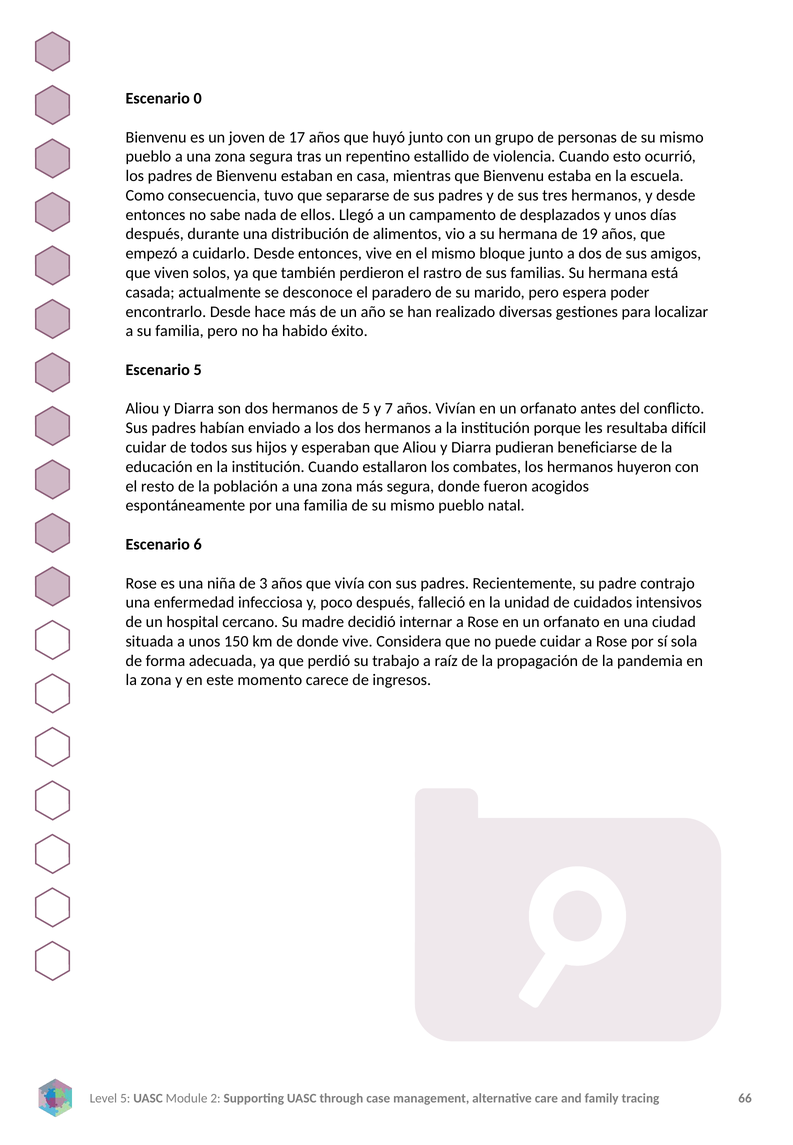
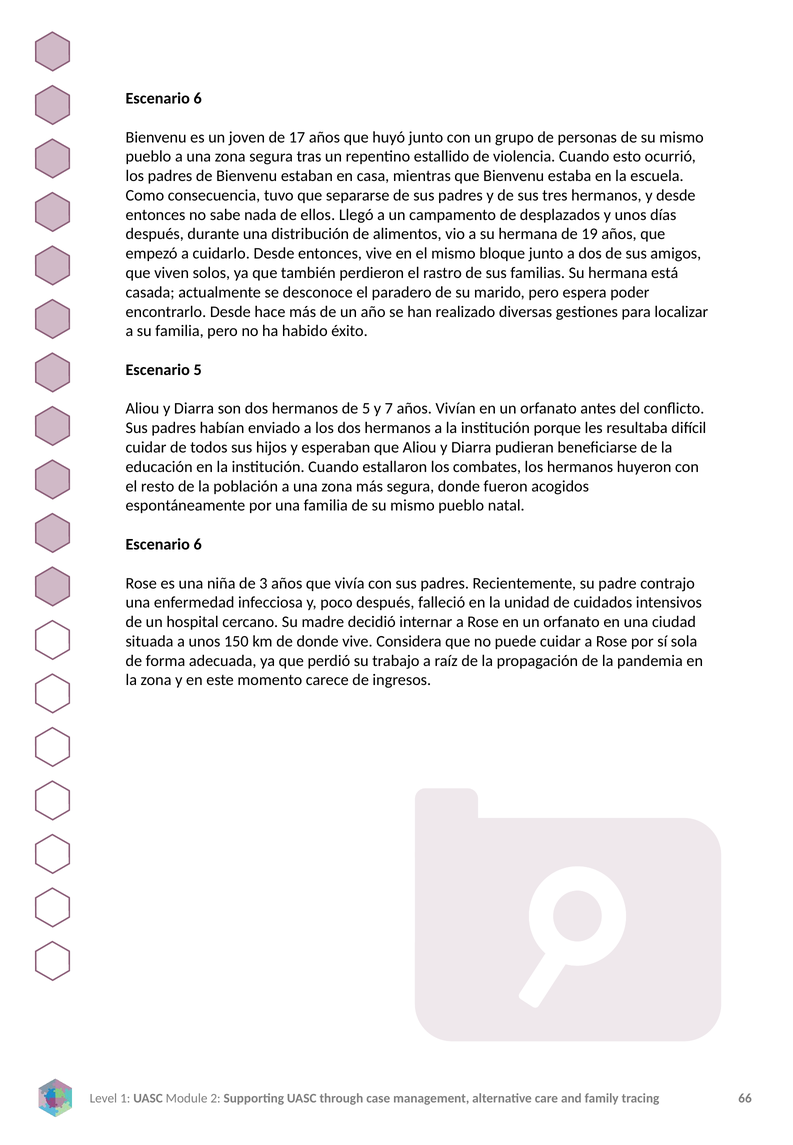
0 at (198, 98): 0 -> 6
5 at (125, 1099): 5 -> 1
